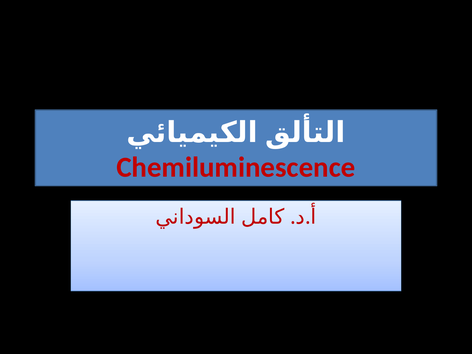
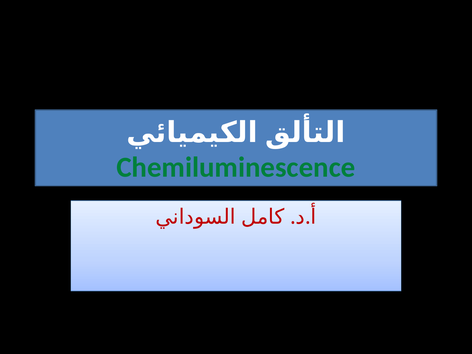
Chemiluminescence colour: red -> green
